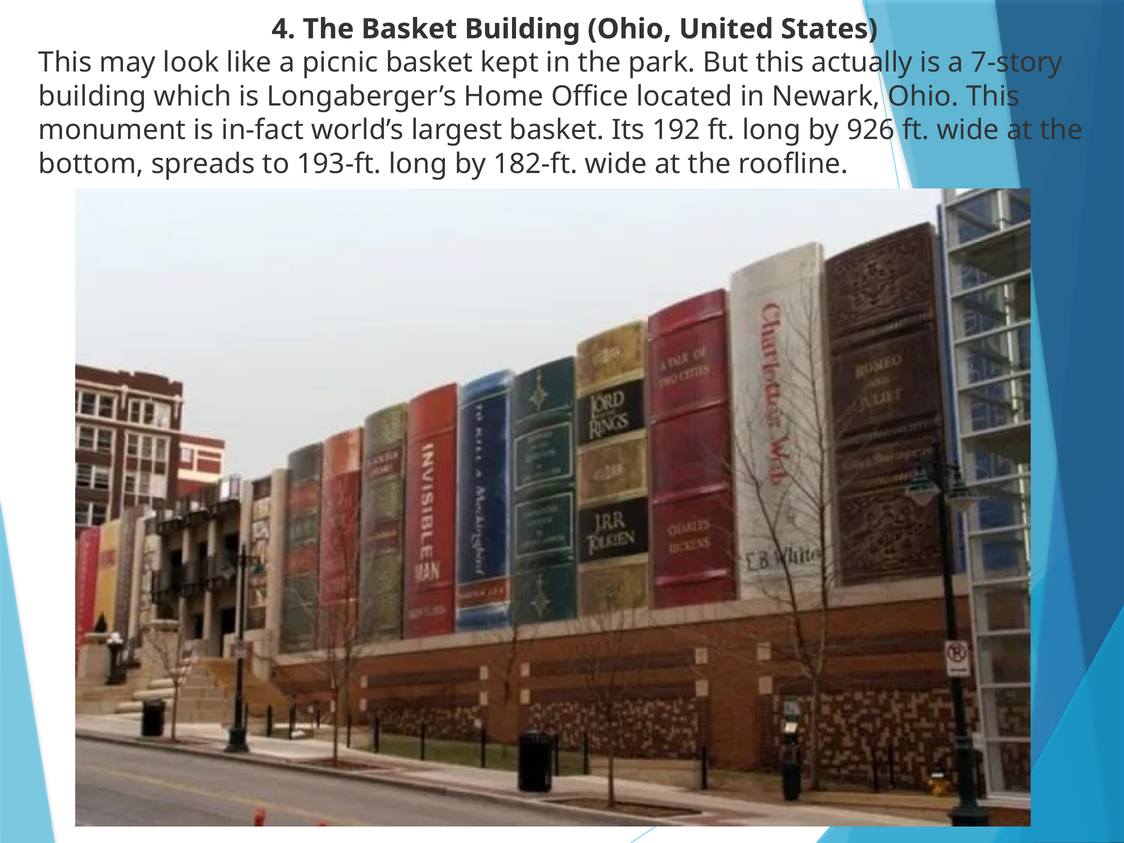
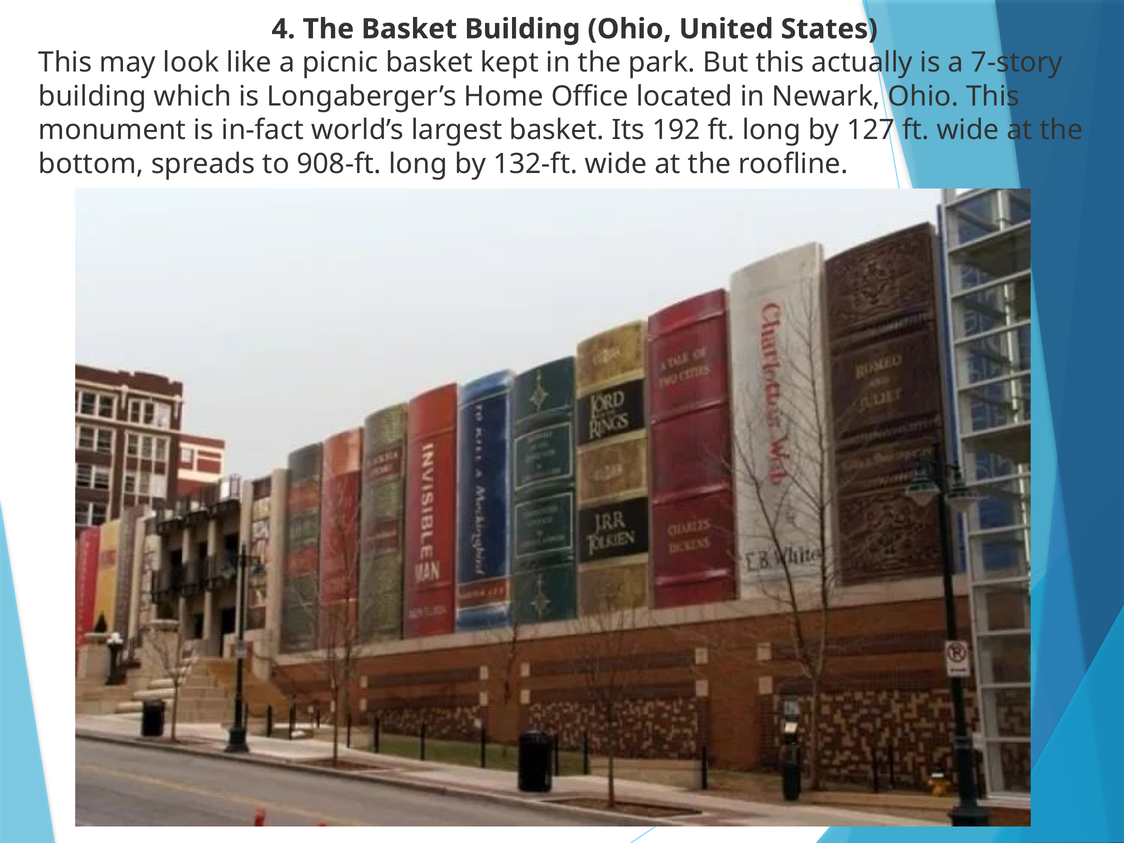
926: 926 -> 127
193-ft: 193-ft -> 908-ft
182-ft: 182-ft -> 132-ft
